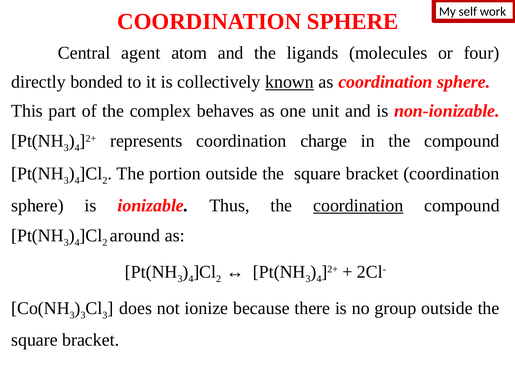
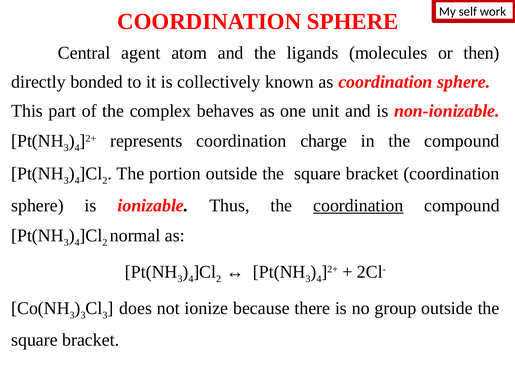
four: four -> then
known underline: present -> none
around: around -> normal
